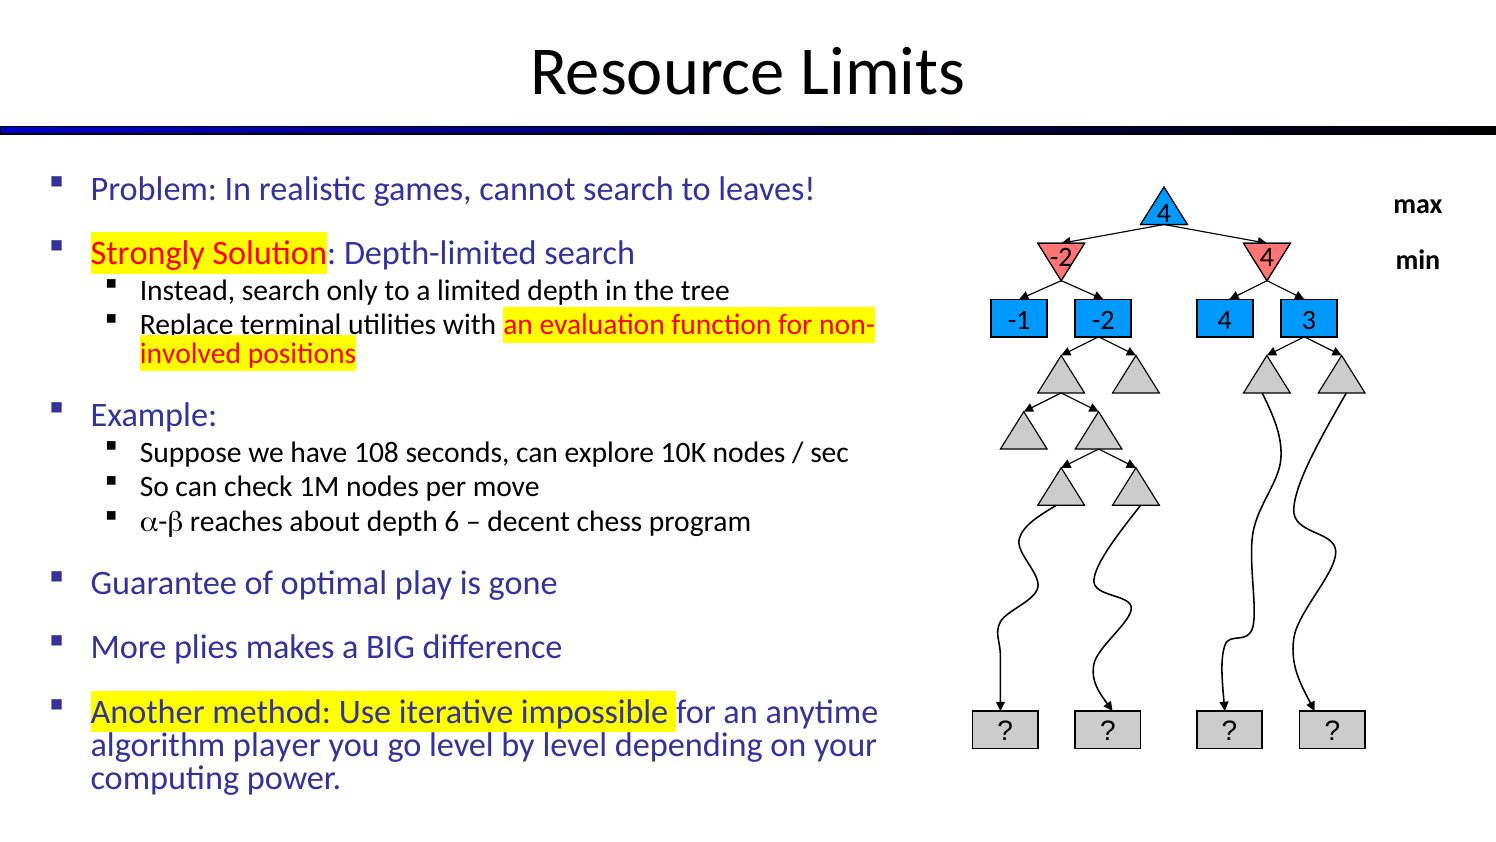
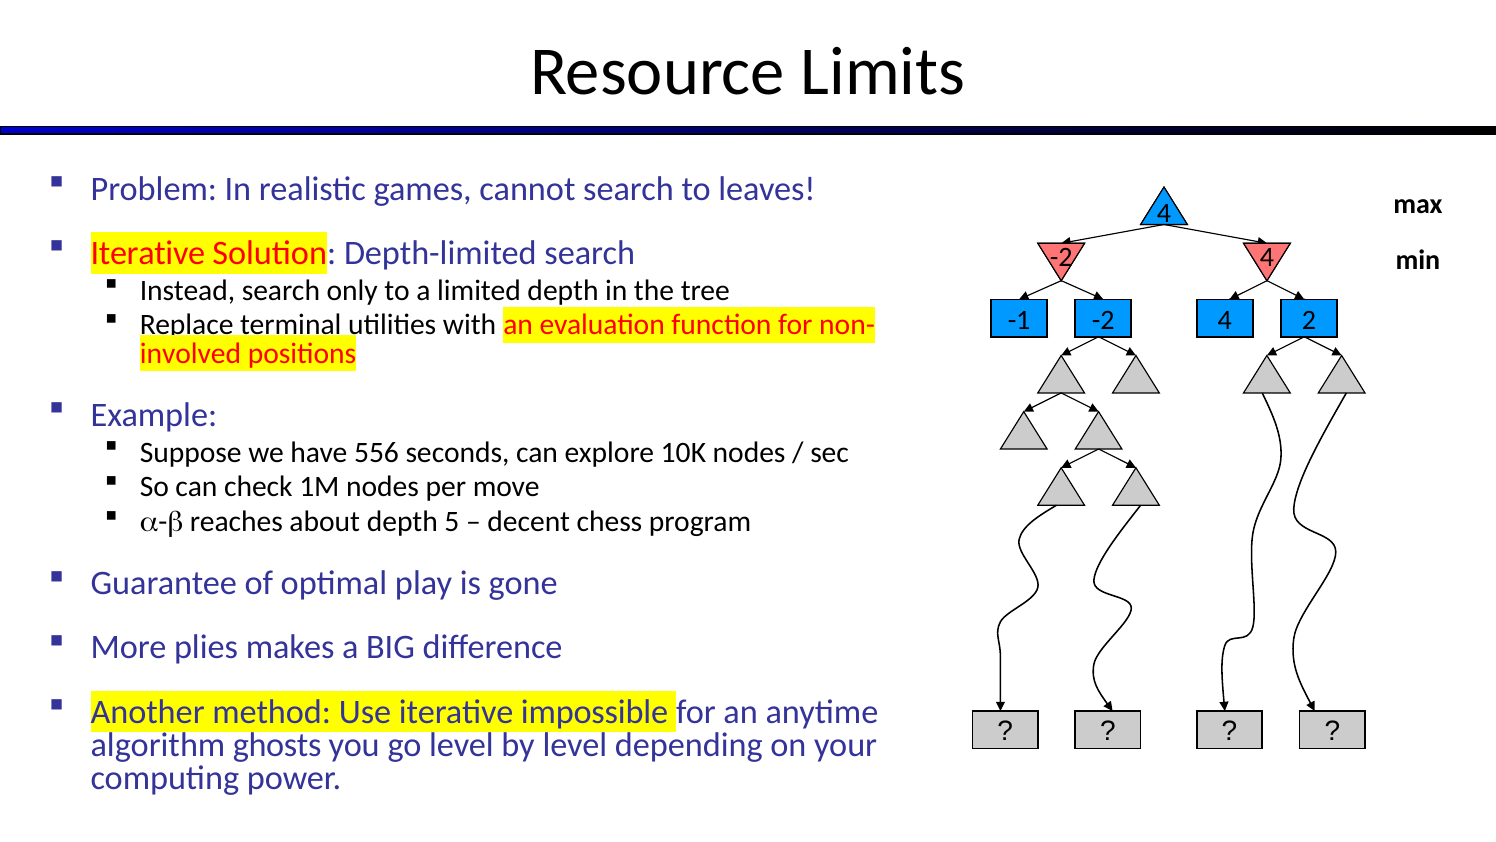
Strongly at (148, 253): Strongly -> Iterative
3: 3 -> 2
108: 108 -> 556
6: 6 -> 5
player: player -> ghosts
